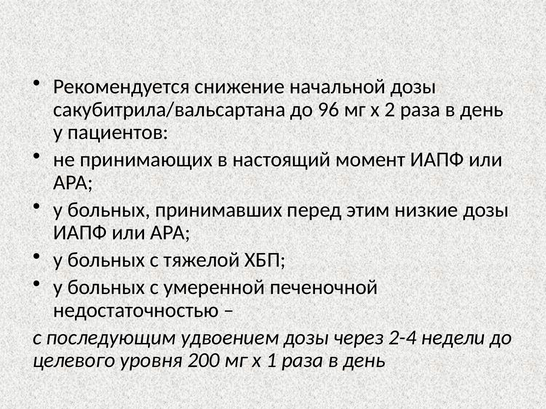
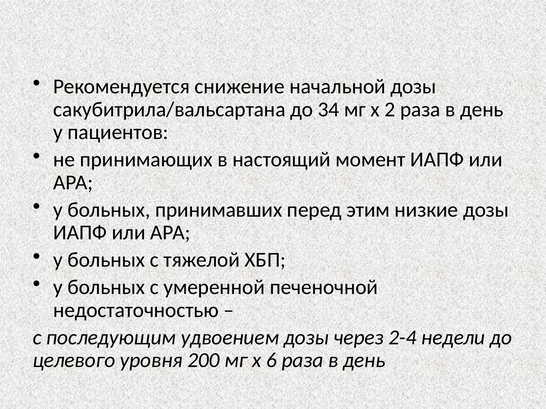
96: 96 -> 34
1: 1 -> 6
